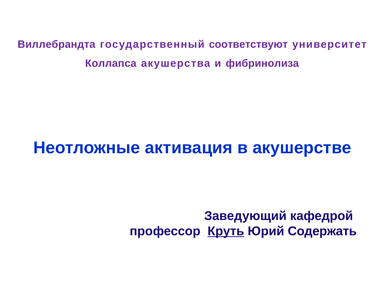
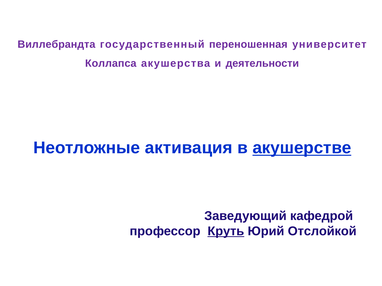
соответствуют: соответствуют -> переношенная
фибринолиза: фибринолиза -> деятельности
акушерстве underline: none -> present
Содержать: Содержать -> Отслойкой
